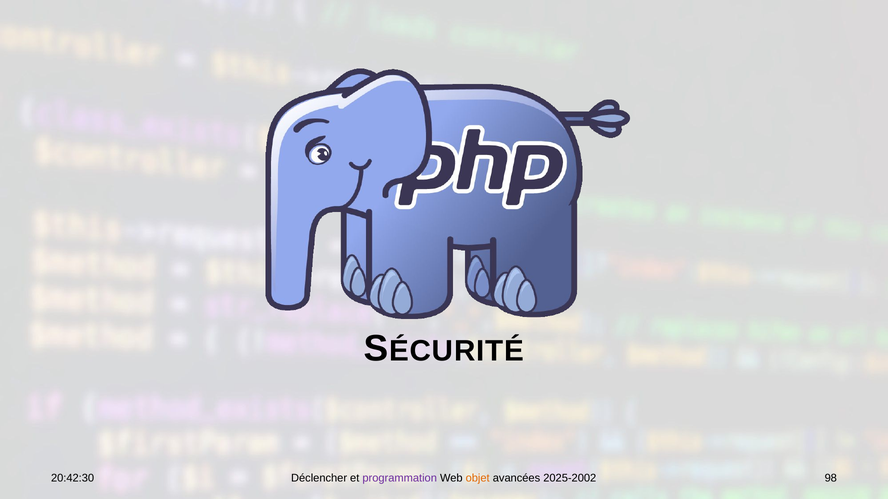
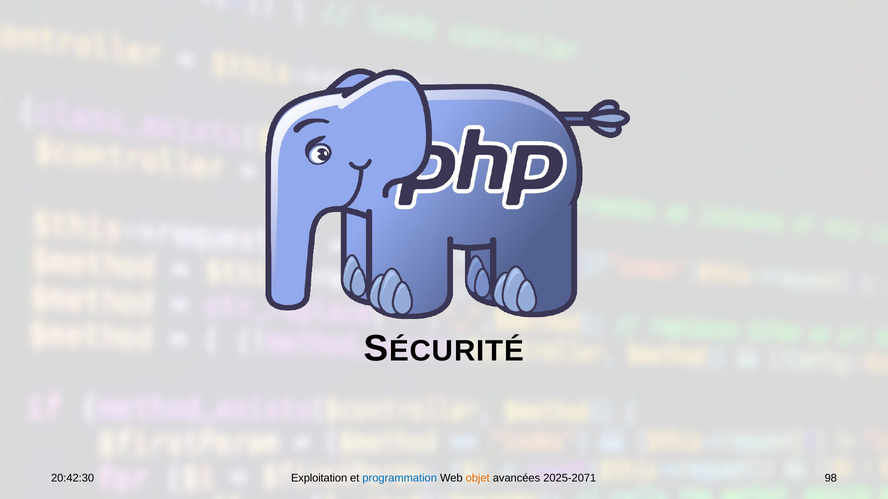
Déclencher: Déclencher -> Exploitation
programmation colour: purple -> blue
2025-2002: 2025-2002 -> 2025-2071
